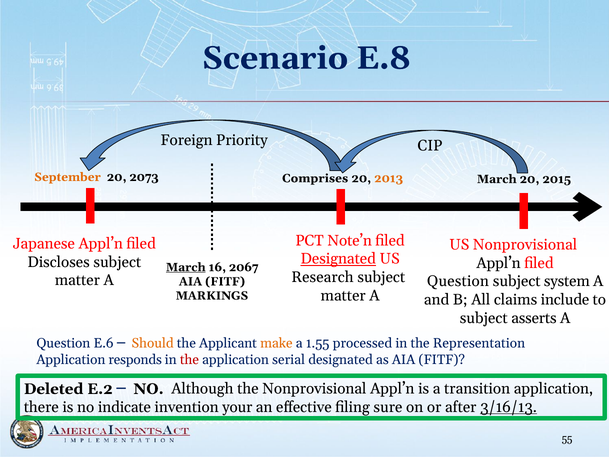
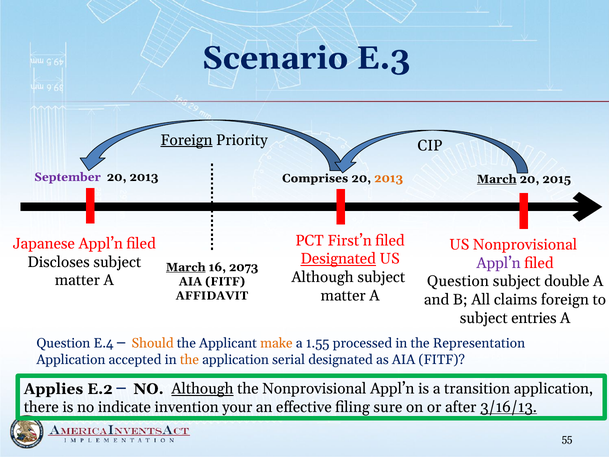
E.8: E.8 -> E.3
Foreign at (187, 140) underline: none -> present
September colour: orange -> purple
2073 at (144, 177): 2073 -> 2013
March at (497, 179) underline: none -> present
Note’n: Note’n -> First’n
Appl’n at (499, 263) colour: black -> purple
2067: 2067 -> 2073
Research at (323, 277): Research -> Although
system: system -> double
MARKINGS: MARKINGS -> AFFIDAVIT
claims include: include -> foreign
asserts: asserts -> entries
E.6: E.6 -> E.4
responds: responds -> accepted
the at (189, 359) colour: red -> orange
Deleted: Deleted -> Applies
Although at (202, 389) underline: none -> present
